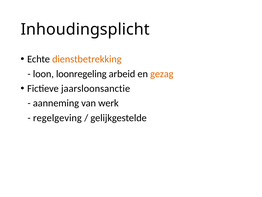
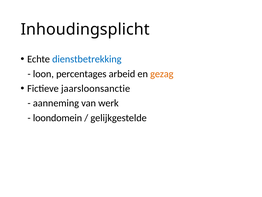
dienstbetrekking colour: orange -> blue
loonregeling: loonregeling -> percentages
regelgeving: regelgeving -> loondomein
